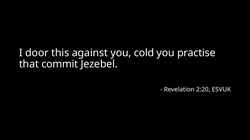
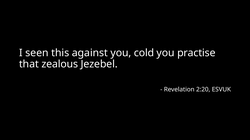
door: door -> seen
commit: commit -> zealous
